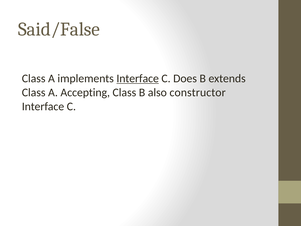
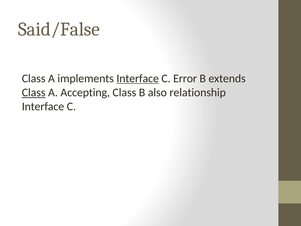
Does: Does -> Error
Class at (34, 92) underline: none -> present
constructor: constructor -> relationship
